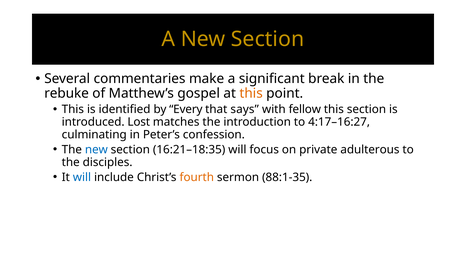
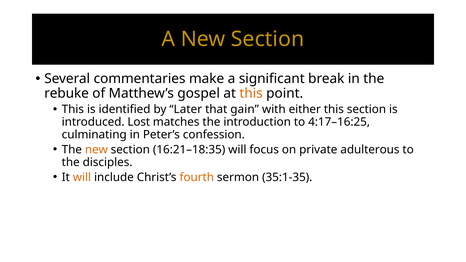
Every: Every -> Later
says: says -> gain
fellow: fellow -> either
4:17–16:27: 4:17–16:27 -> 4:17–16:25
new at (96, 150) colour: blue -> orange
will at (82, 177) colour: blue -> orange
88:1-35: 88:1-35 -> 35:1-35
